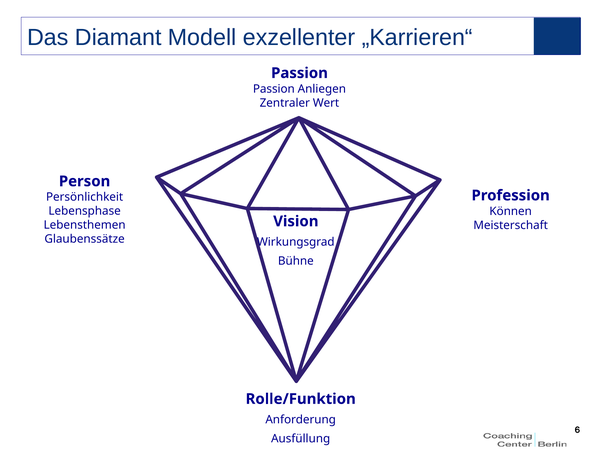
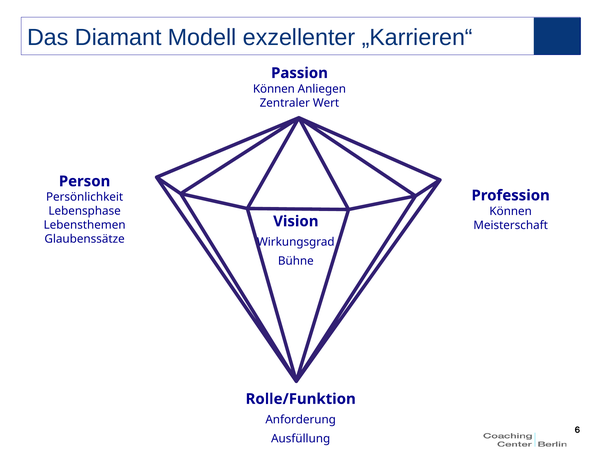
Passion at (274, 89): Passion -> Können
